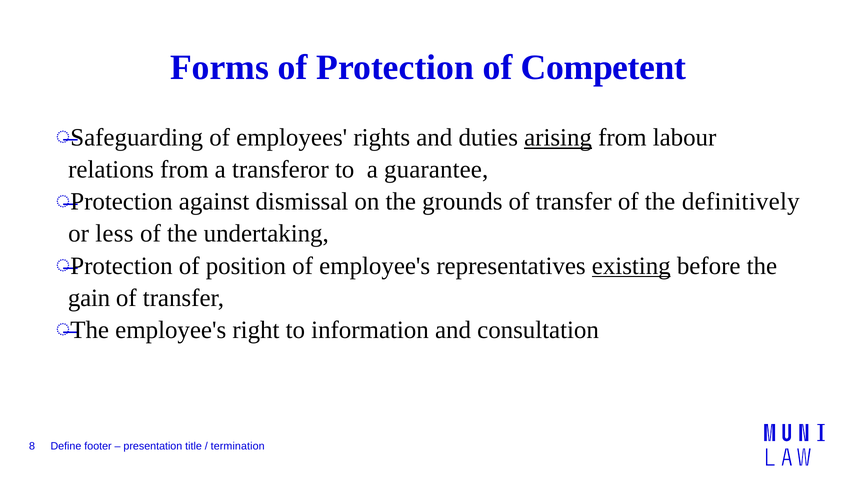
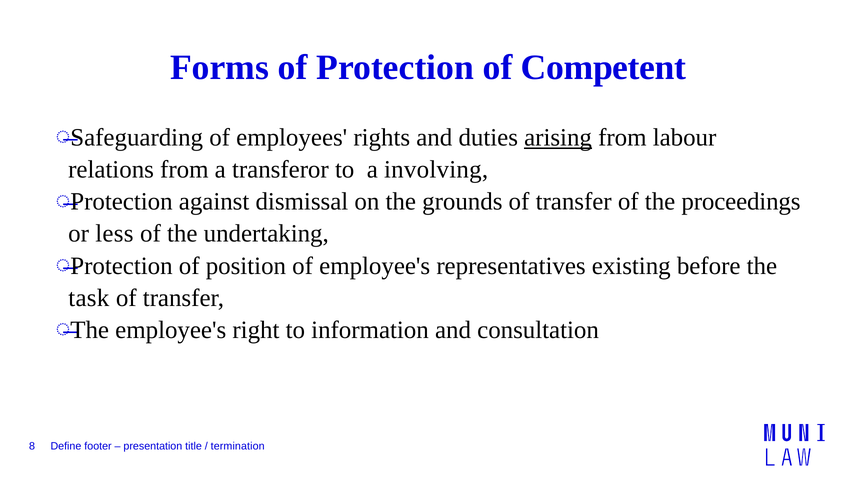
guarantee: guarantee -> involving
definitively: definitively -> proceedings
existing underline: present -> none
gain: gain -> task
